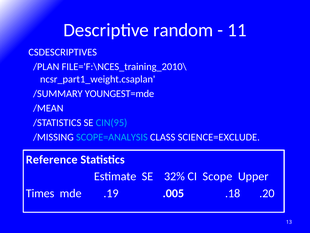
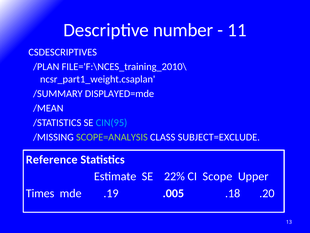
random: random -> number
YOUNGEST=mde: YOUNGEST=mde -> DISPLAYED=mde
SCOPE=ANALYSIS colour: light blue -> light green
SCIENCE=EXCLUDE: SCIENCE=EXCLUDE -> SUBJECT=EXCLUDE
32%: 32% -> 22%
